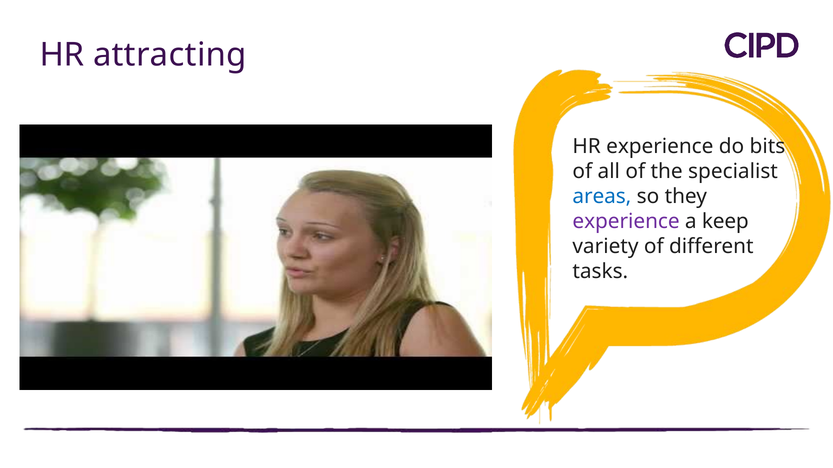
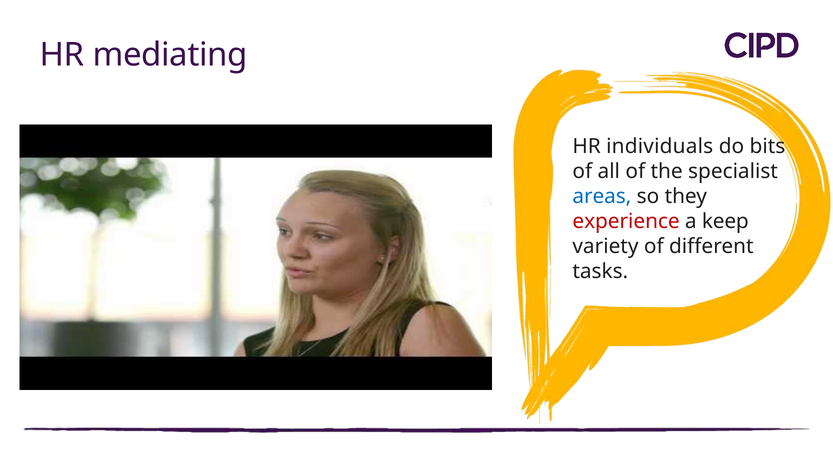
attracting: attracting -> mediating
HR experience: experience -> individuals
experience at (626, 222) colour: purple -> red
